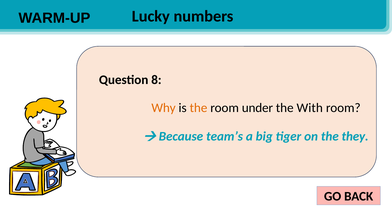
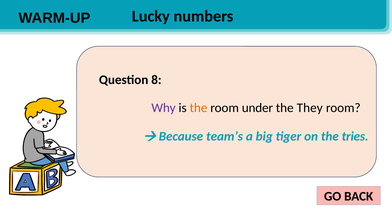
Why colour: orange -> purple
With: With -> They
they: they -> tries
